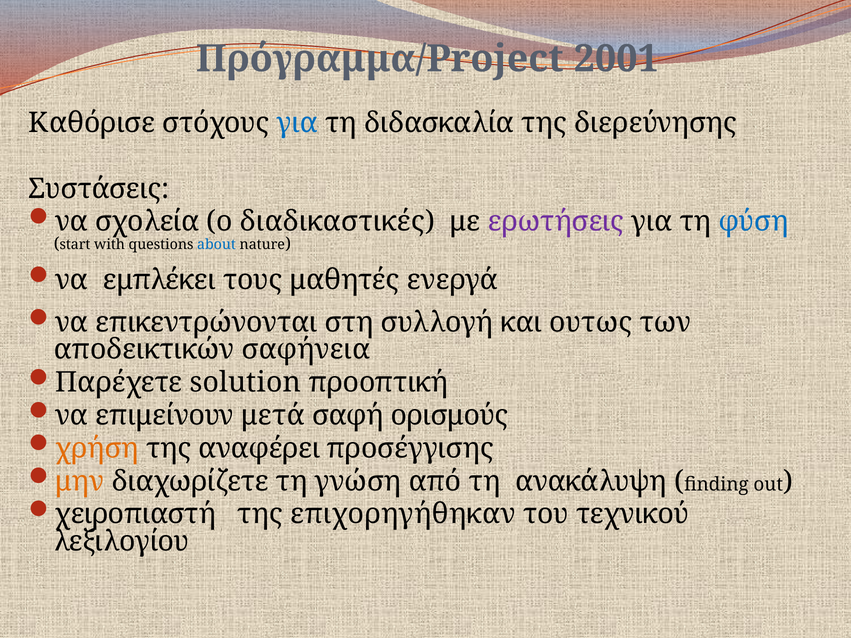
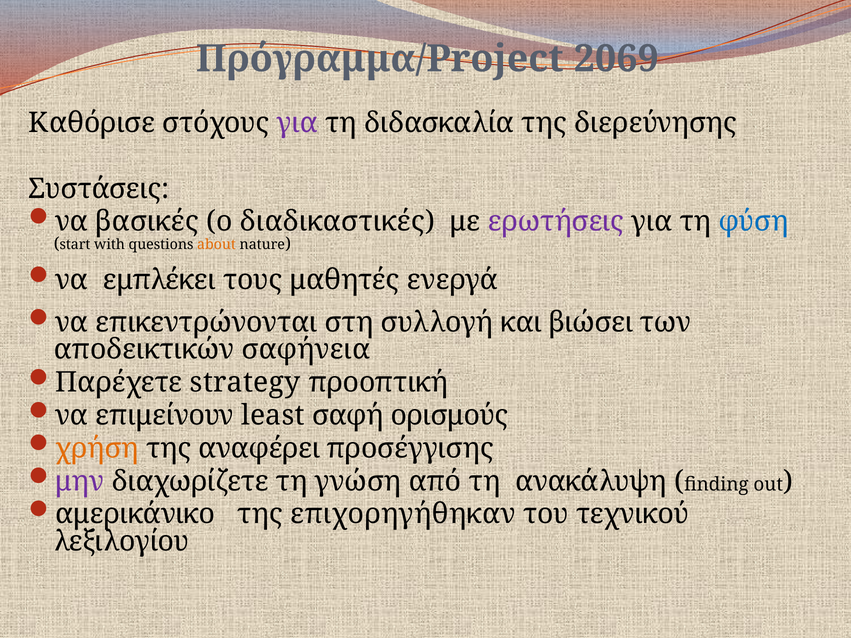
2001: 2001 -> 2069
για at (297, 123) colour: blue -> purple
σχολεία: σχολεία -> βασικές
about colour: blue -> orange
ουτως: ουτως -> βιώσει
solution: solution -> strategy
μετά: μετά -> least
μην colour: orange -> purple
χειροπιαστή: χειροπιαστή -> αμερικάνικο
